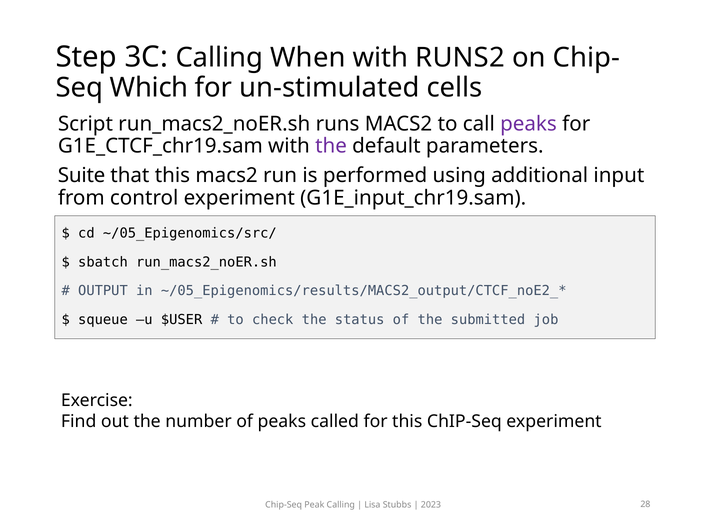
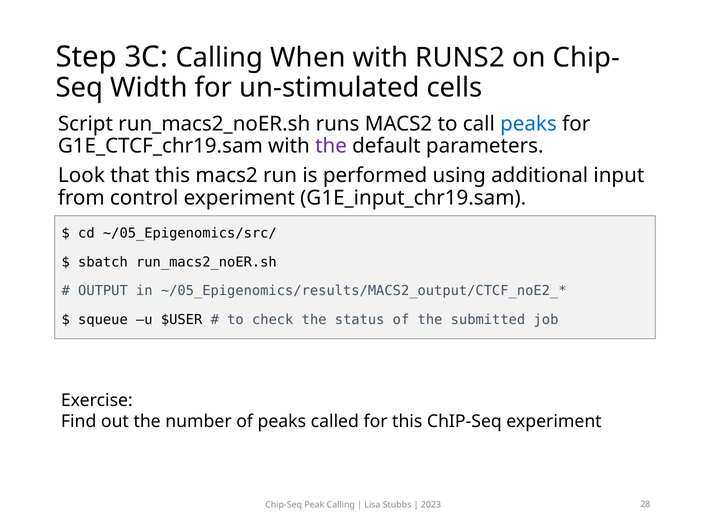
Which: Which -> Width
peaks at (529, 124) colour: purple -> blue
Suite: Suite -> Look
